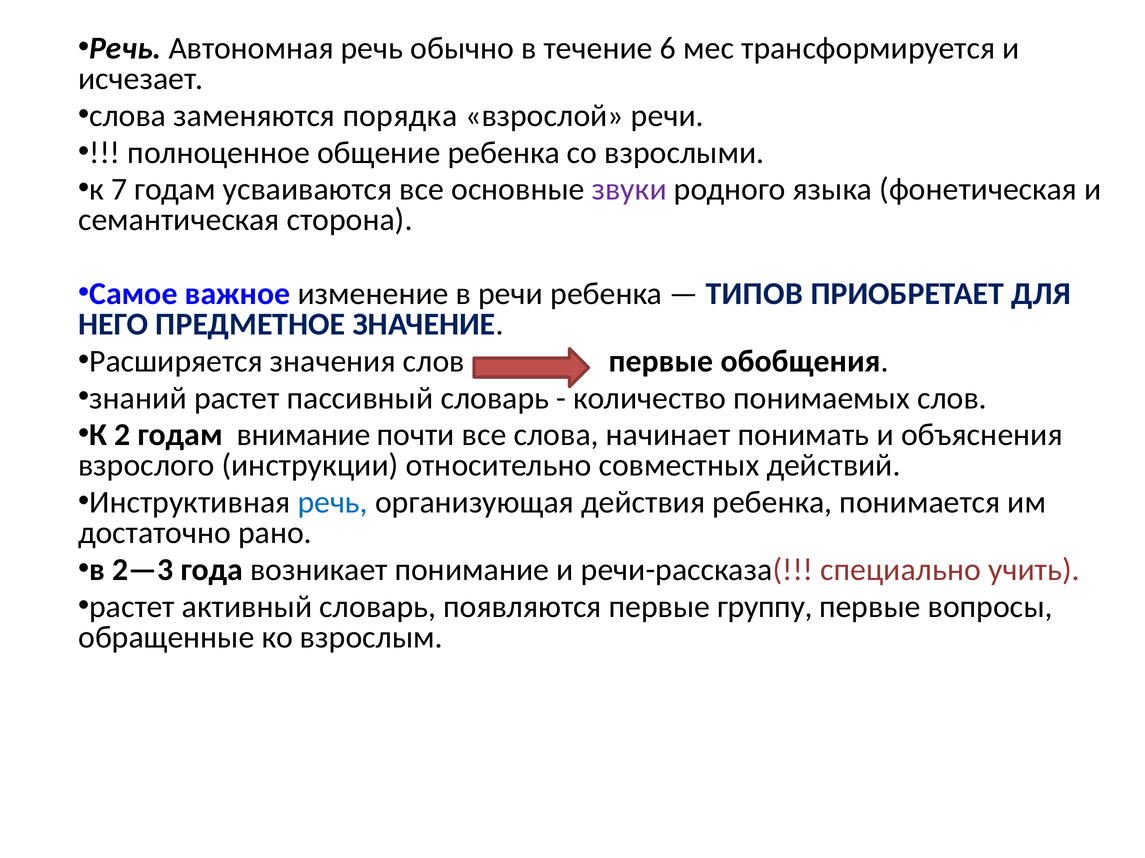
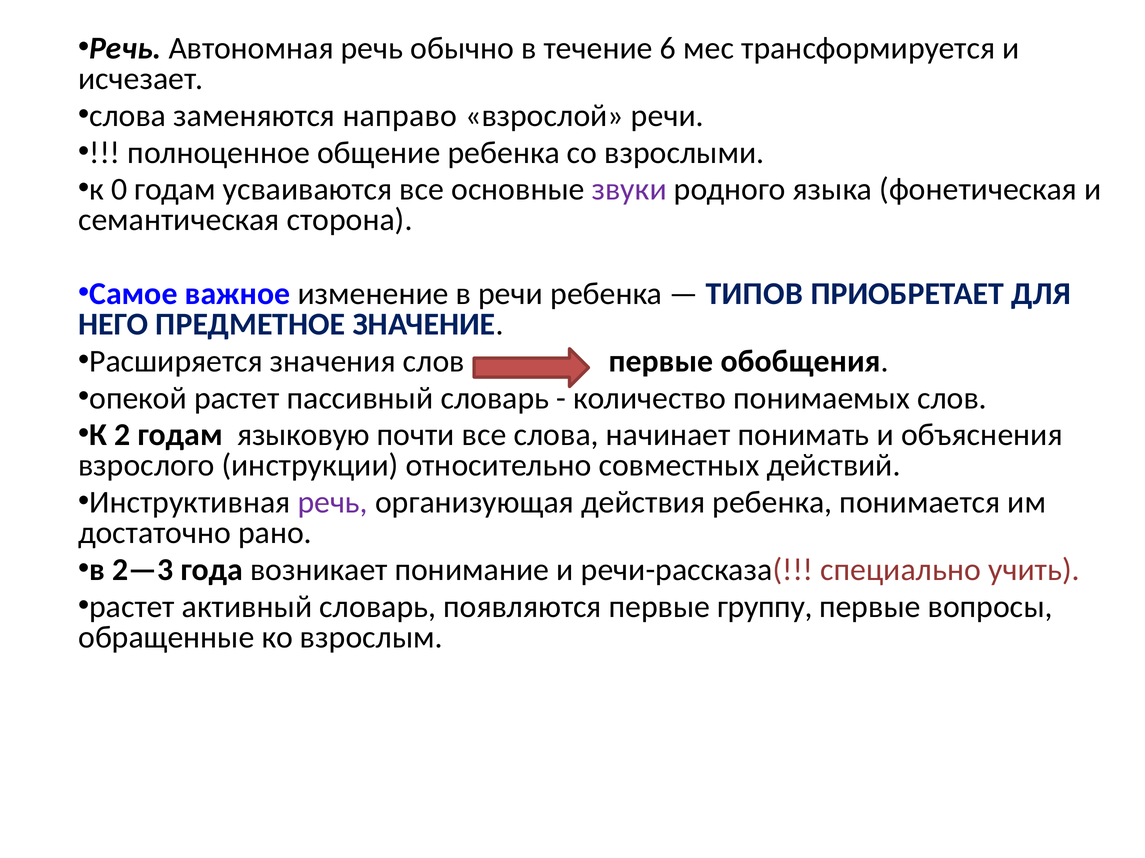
порядка: порядка -> направо
7: 7 -> 0
знаний: знаний -> опекой
внимание: внимание -> языковую
речь at (333, 503) colour: blue -> purple
